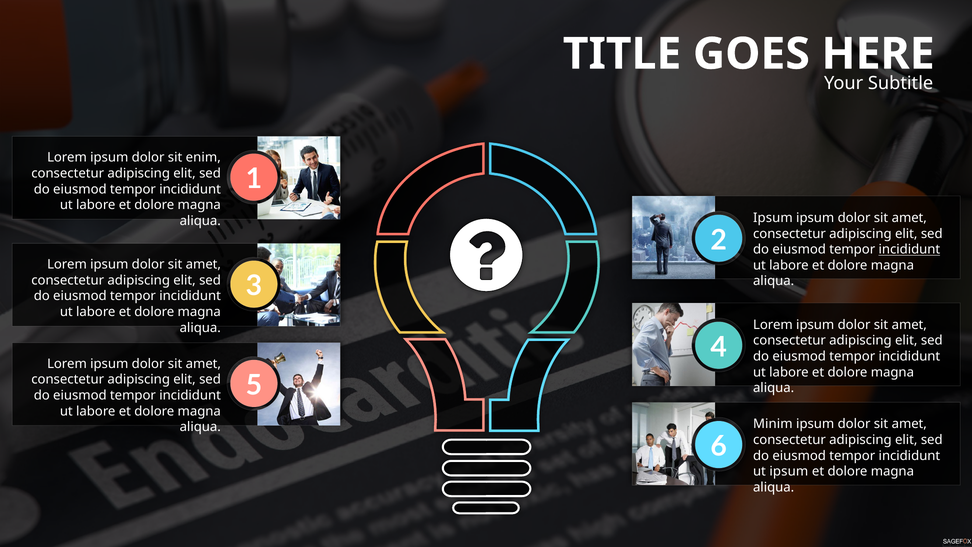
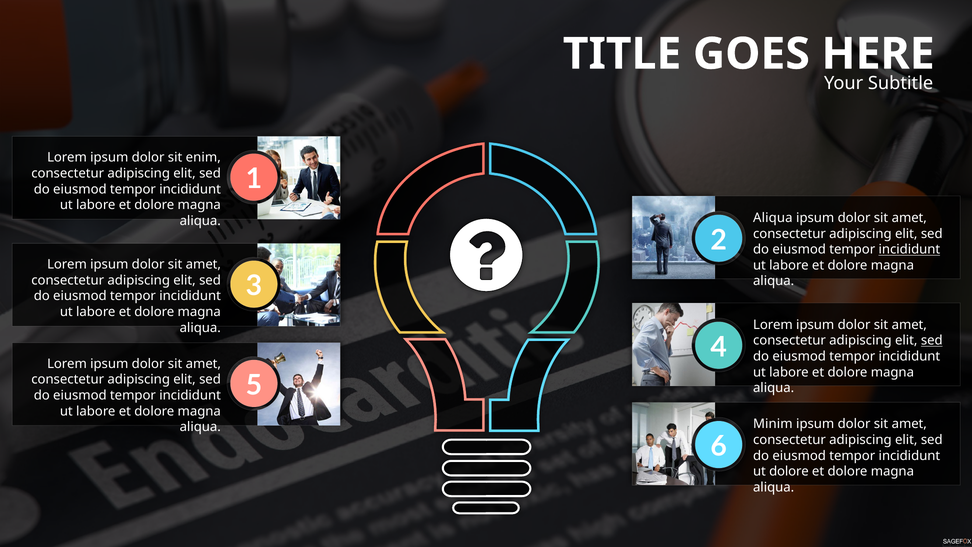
Ipsum at (773, 218): Ipsum -> Aliqua
sed at (932, 340) underline: none -> present
ut ipsum: ipsum -> dolore
